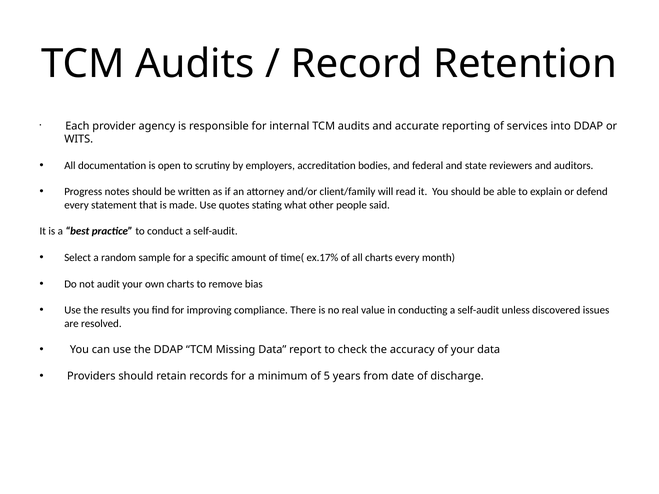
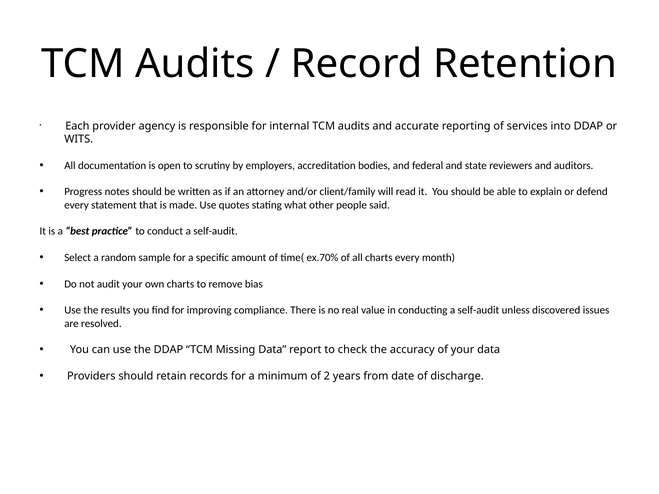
ex.17%: ex.17% -> ex.70%
5: 5 -> 2
